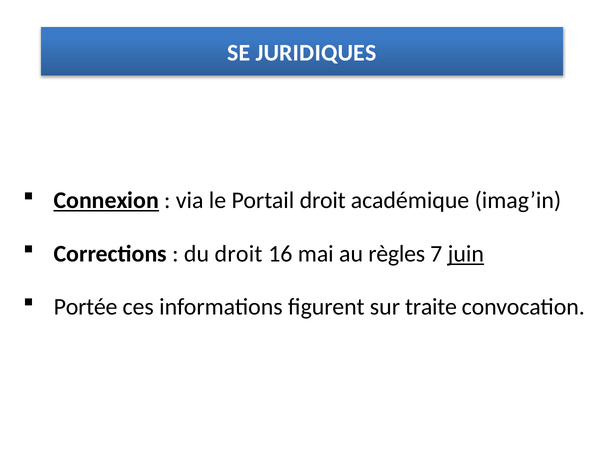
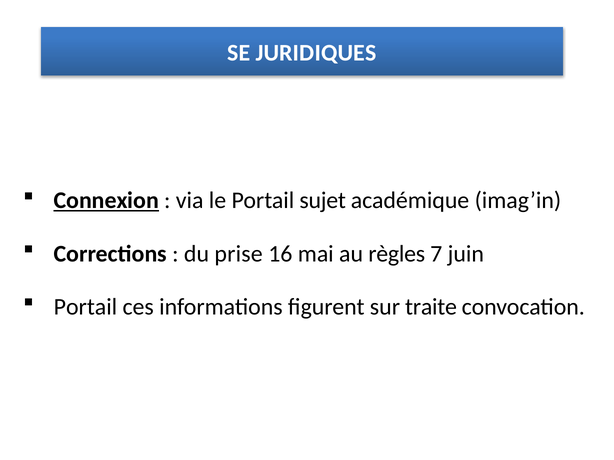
Portail droit: droit -> sujet
du droit: droit -> prise
juin underline: present -> none
Portée at (86, 307): Portée -> Portail
